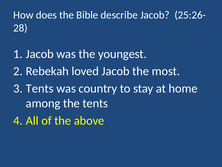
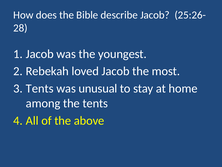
country: country -> unusual
